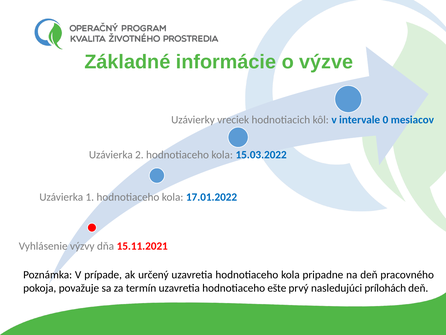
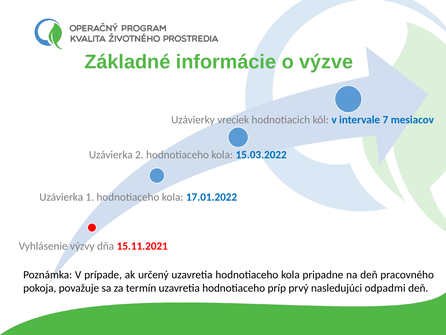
0: 0 -> 7
ešte: ešte -> príp
prílohách: prílohách -> odpadmi
